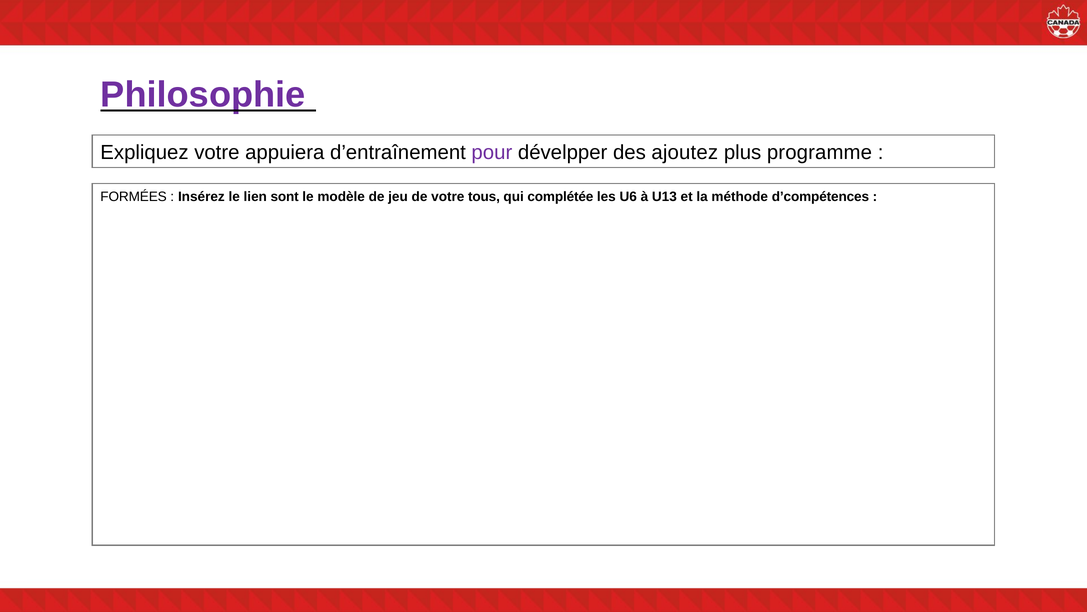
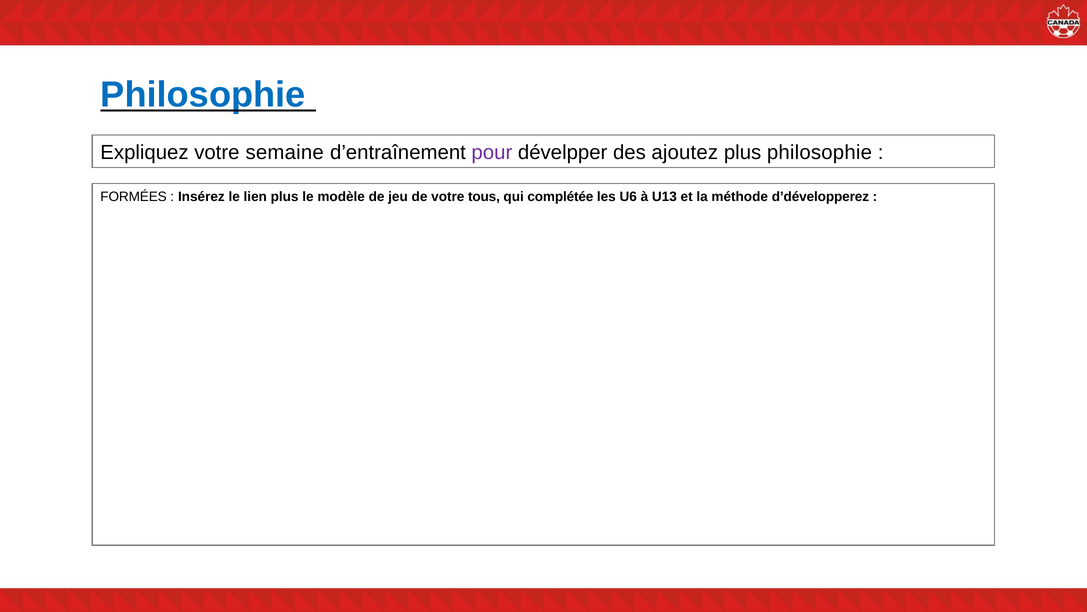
Philosophie at (203, 95) colour: purple -> blue
appuiera: appuiera -> semaine
plus programme: programme -> philosophie
lien sont: sont -> plus
d’compétences: d’compétences -> d’développerez
